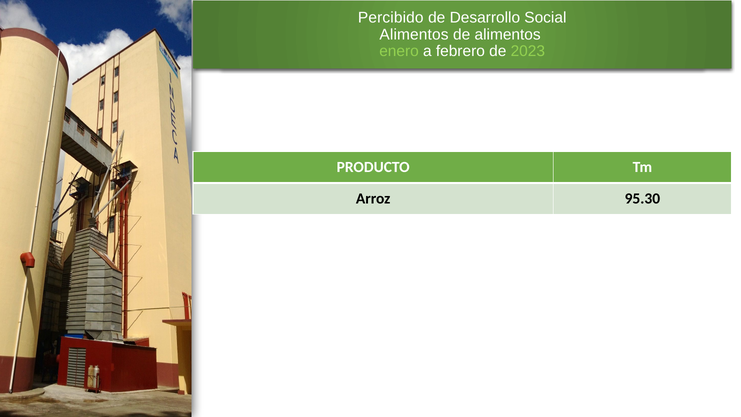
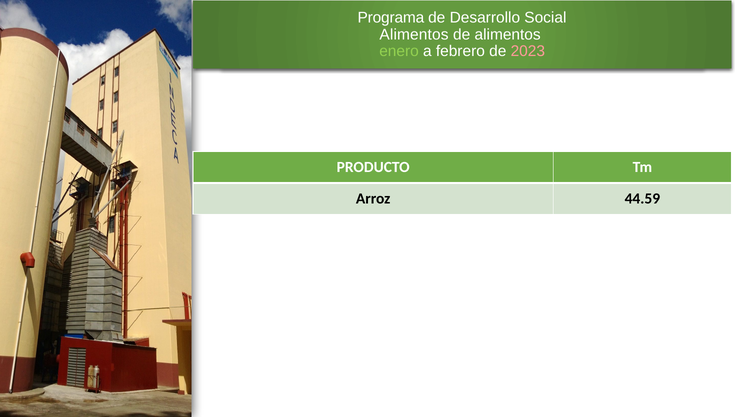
Percibido: Percibido -> Programa
2023 colour: light green -> pink
95.30: 95.30 -> 44.59
